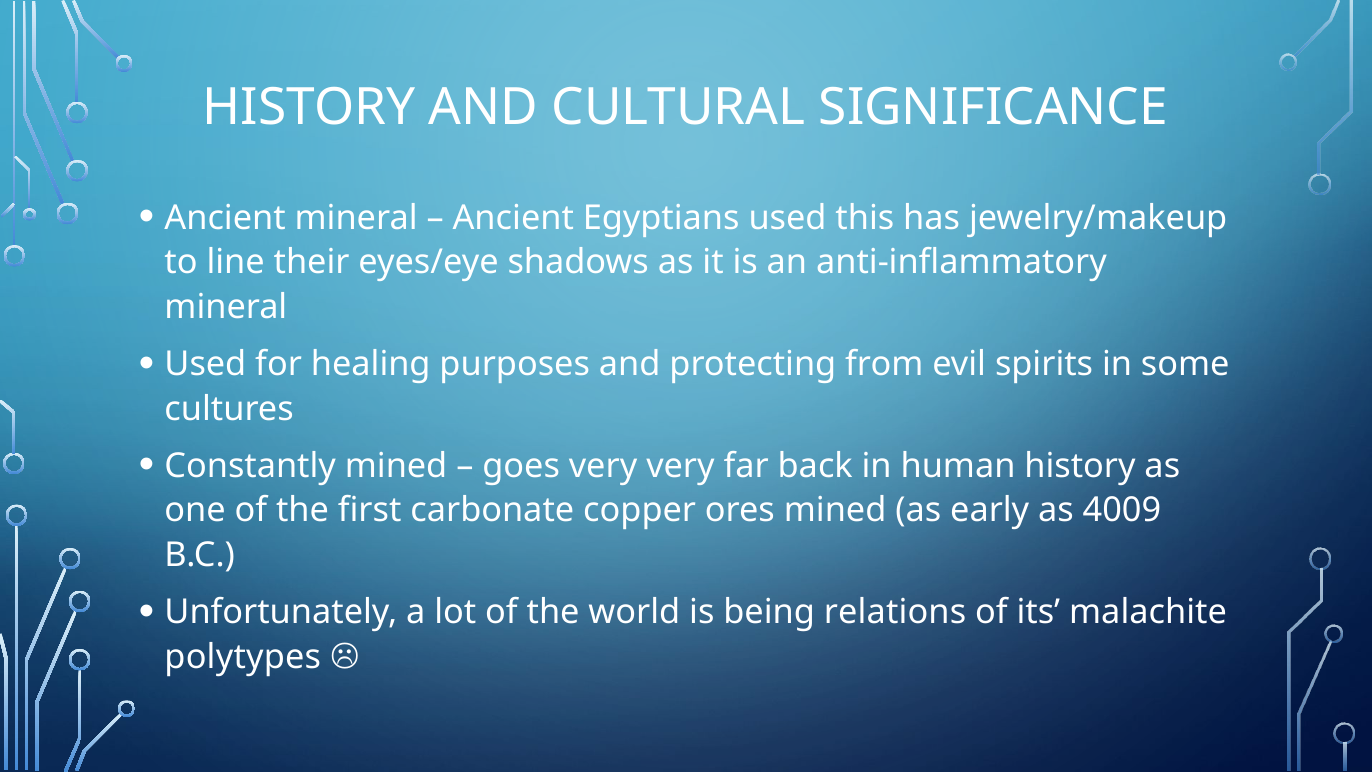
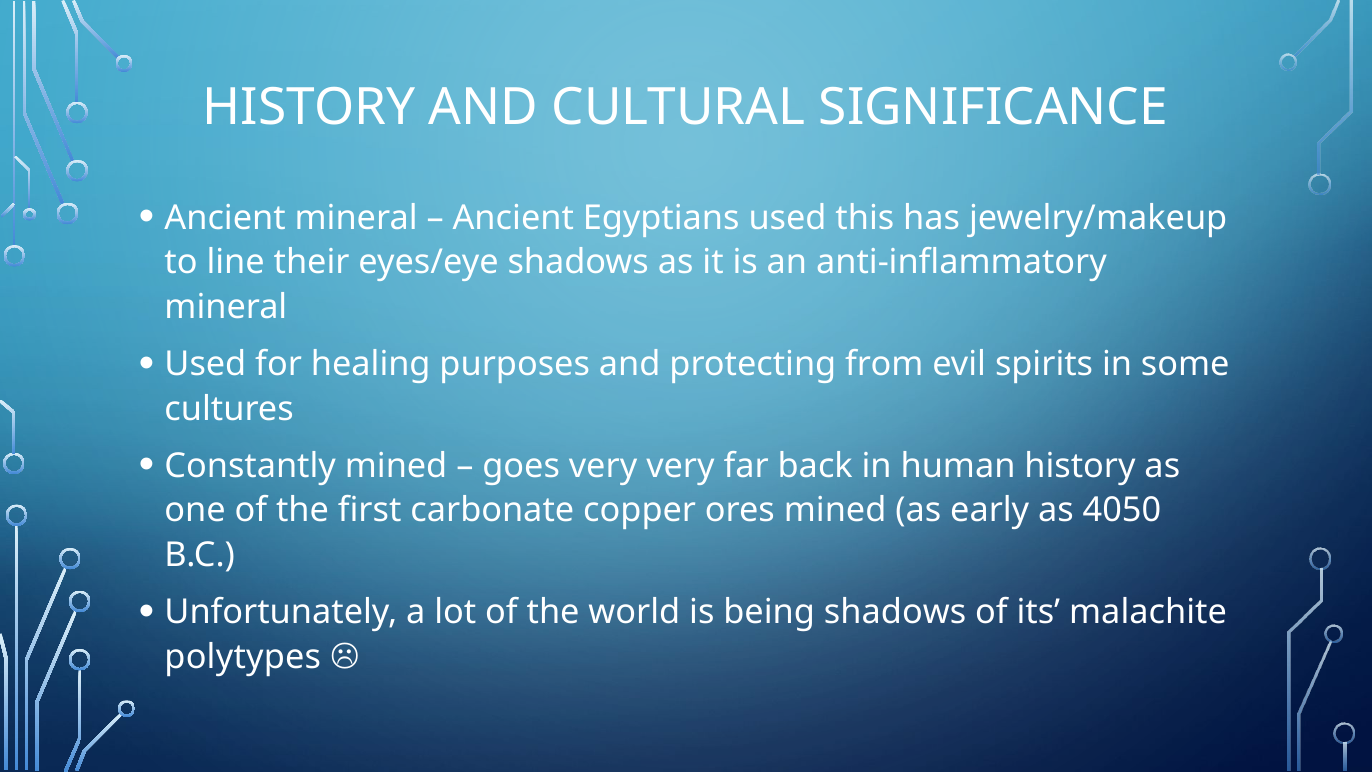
4009: 4009 -> 4050
being relations: relations -> shadows
